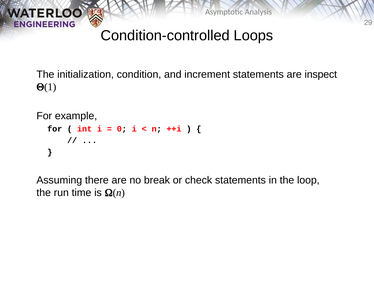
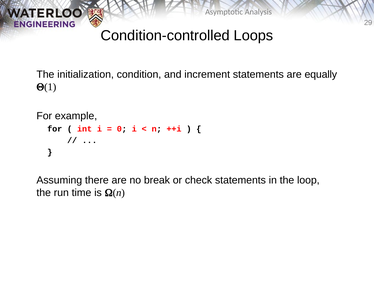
inspect: inspect -> equally
